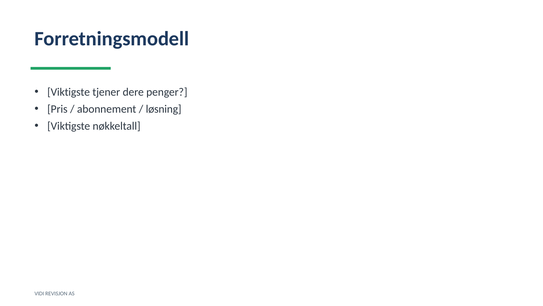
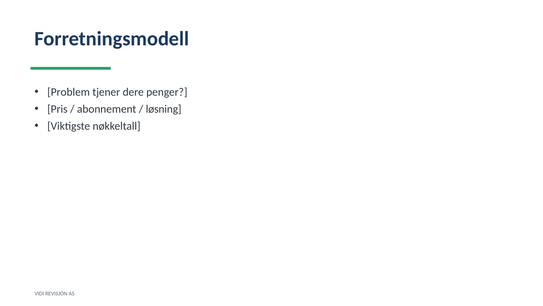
Viktigste at (69, 92): Viktigste -> Problem
